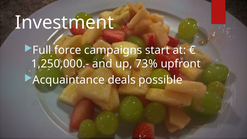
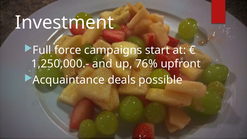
73%: 73% -> 76%
